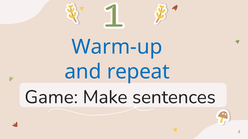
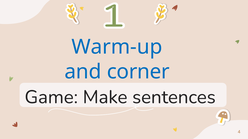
repeat: repeat -> corner
